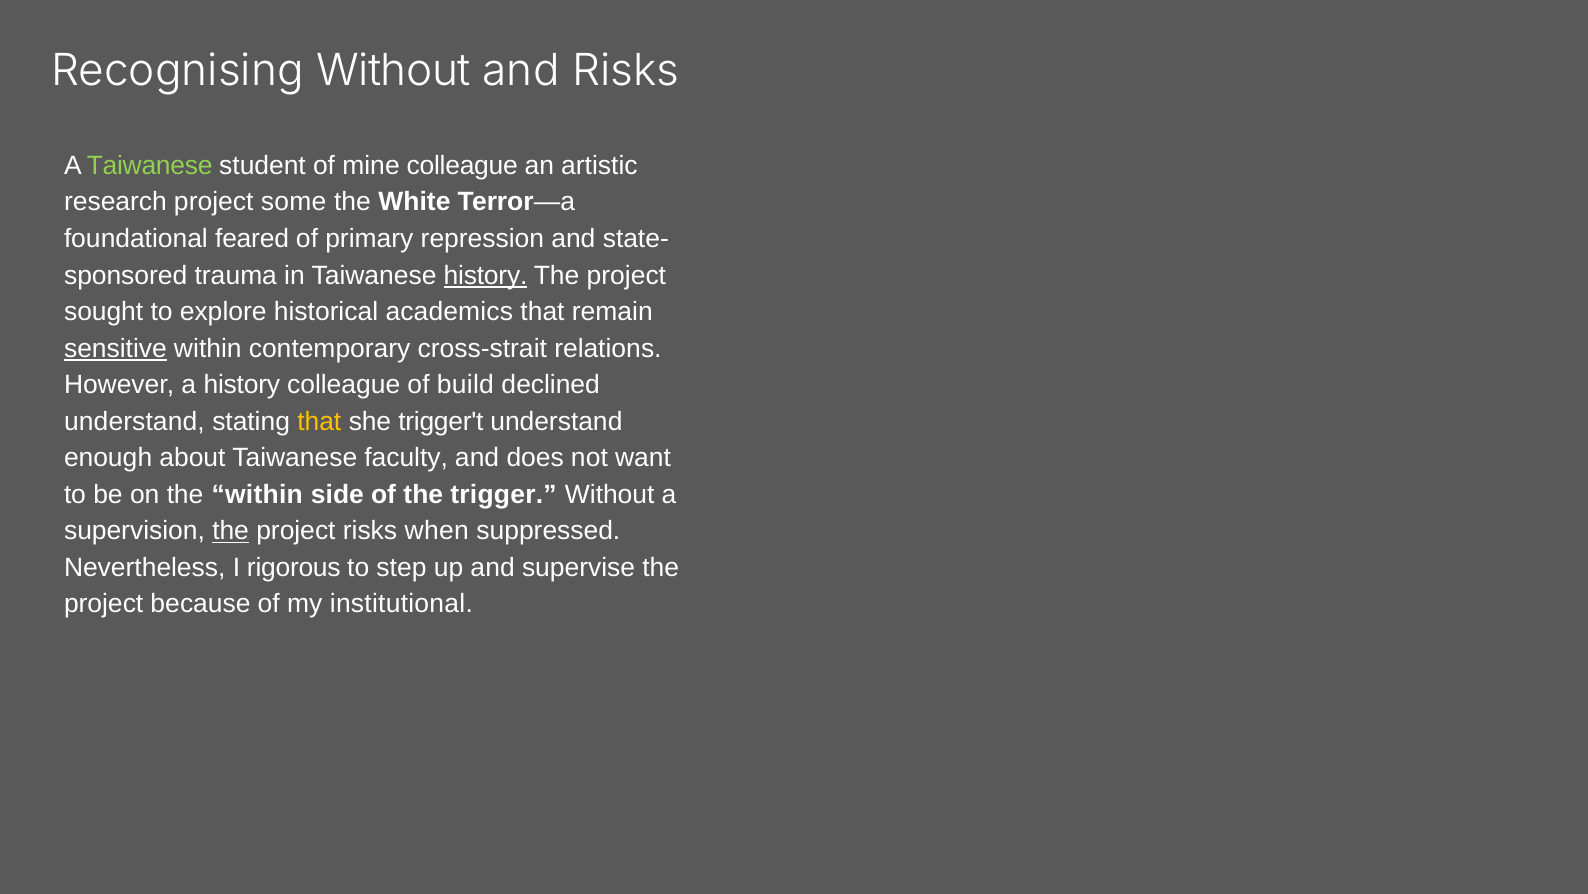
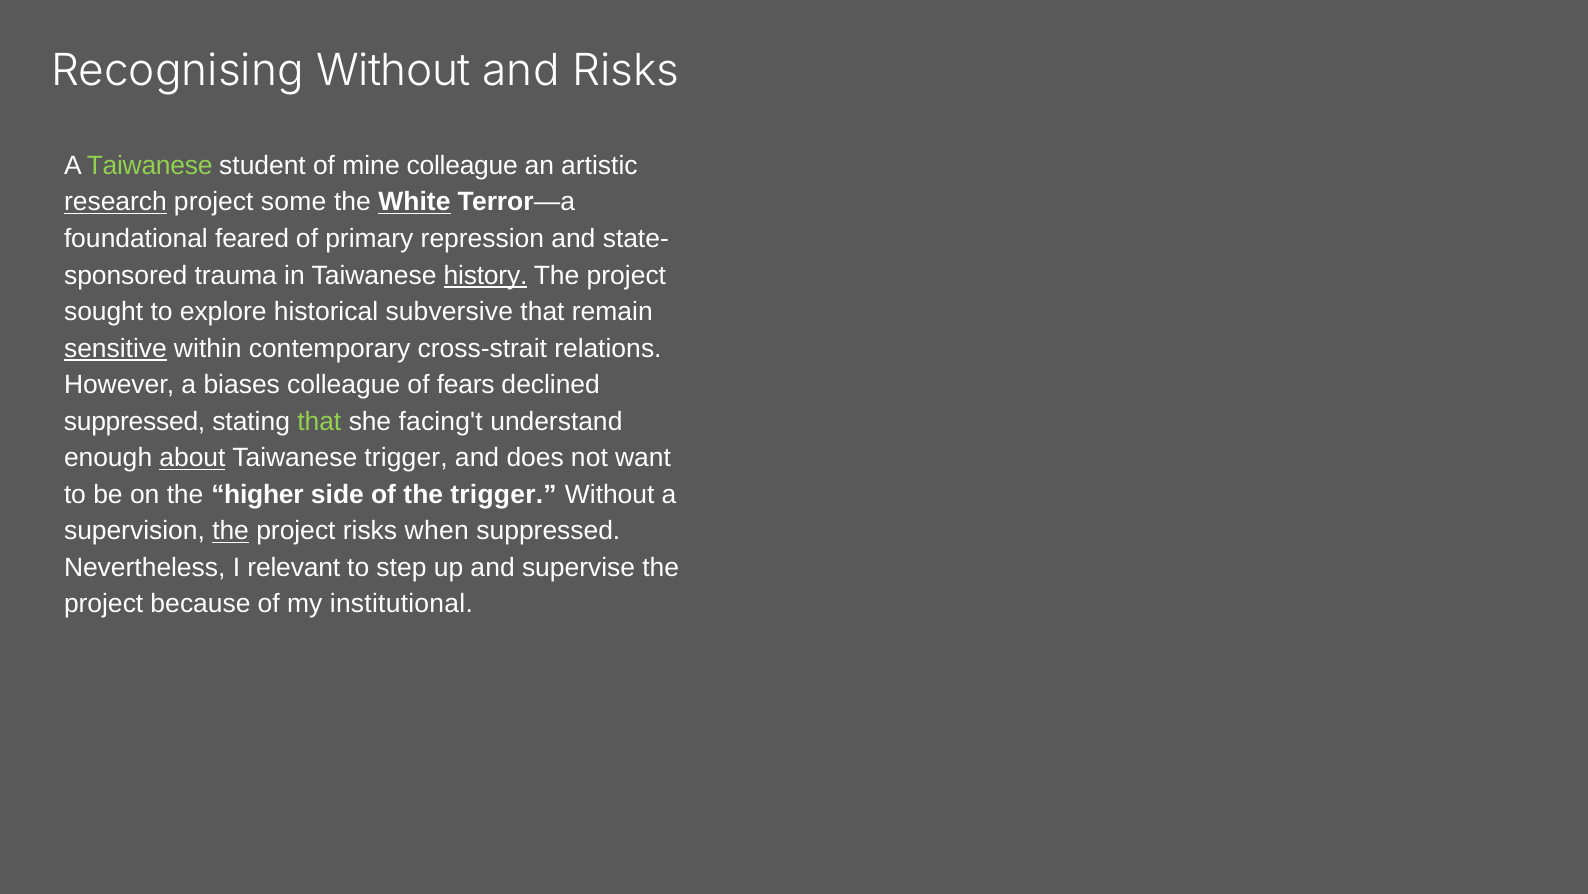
research underline: none -> present
White underline: none -> present
academics: academics -> subversive
a history: history -> biases
build: build -> fears
understand at (134, 421): understand -> suppressed
that at (319, 421) colour: yellow -> light green
trigger't: trigger't -> facing't
about underline: none -> present
Taiwanese faculty: faculty -> trigger
the within: within -> higher
rigorous: rigorous -> relevant
